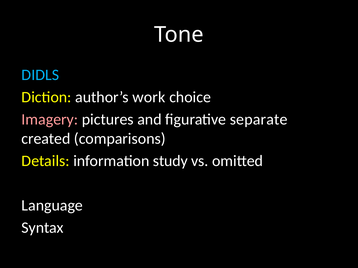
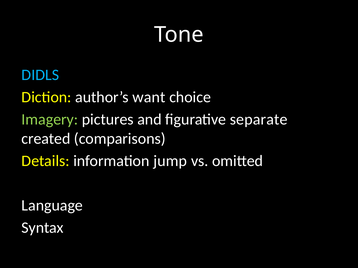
work: work -> want
Imagery colour: pink -> light green
study: study -> jump
